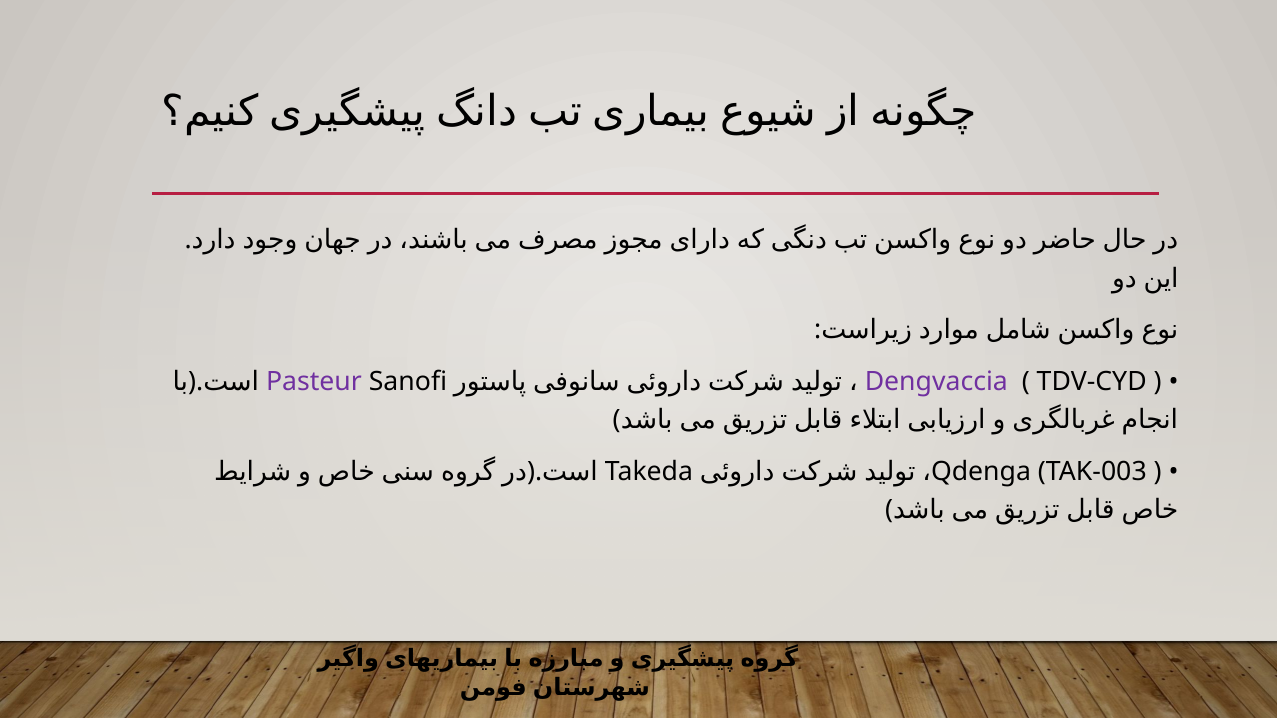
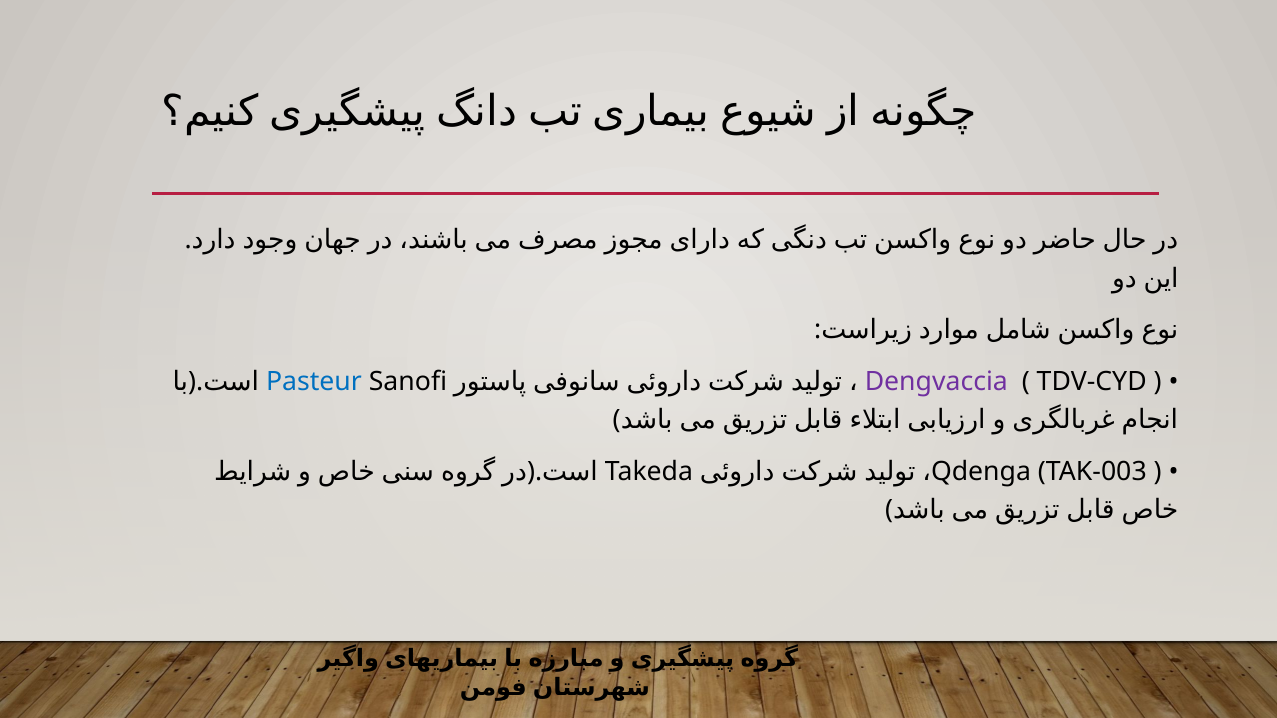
Pasteur colour: purple -> blue
